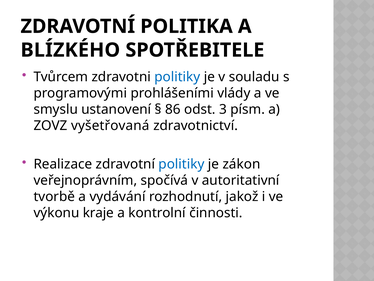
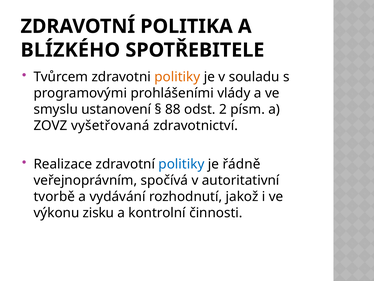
politiky at (177, 77) colour: blue -> orange
86: 86 -> 88
3: 3 -> 2
zákon: zákon -> řádně
kraje: kraje -> zisku
